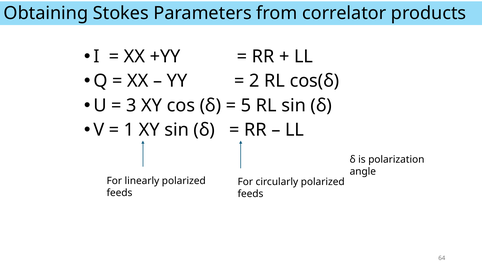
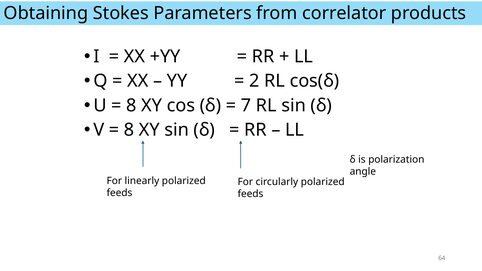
3 at (131, 106): 3 -> 8
5: 5 -> 7
1 at (129, 130): 1 -> 8
